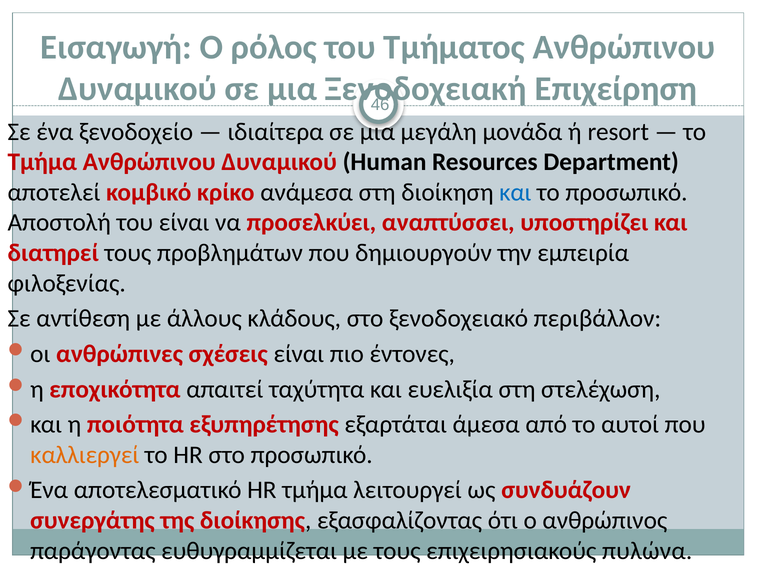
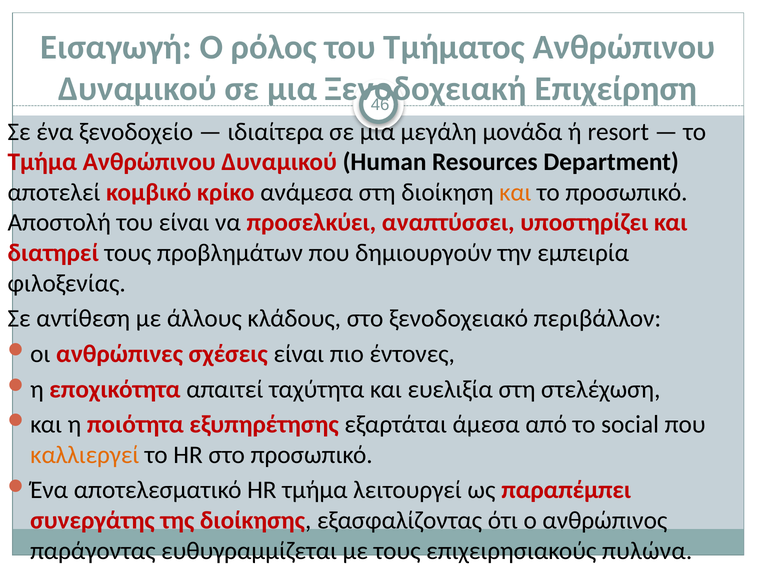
και at (515, 192) colour: blue -> orange
αυτοί: αυτοί -> social
συνδυάζουν: συνδυάζουν -> παραπέμπει
